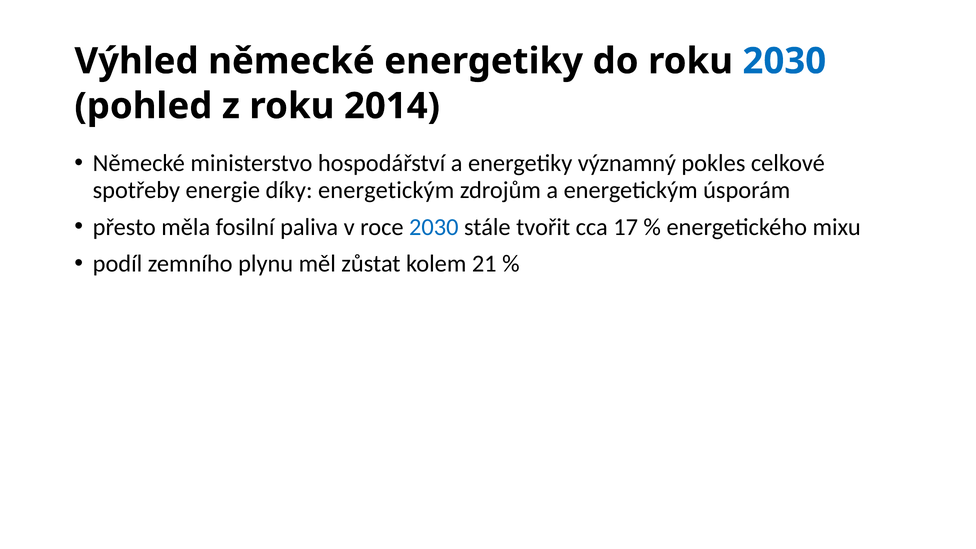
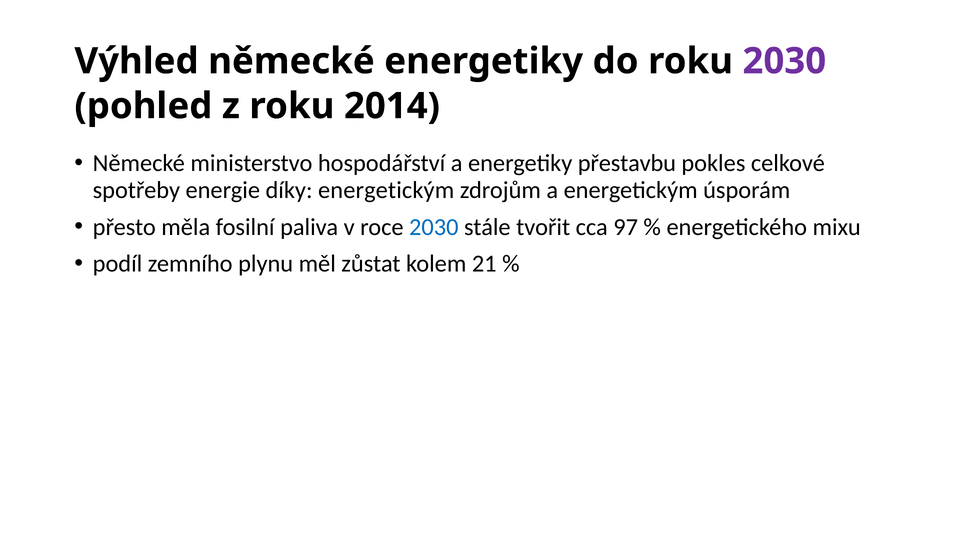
2030 at (784, 61) colour: blue -> purple
významný: významný -> přestavbu
17: 17 -> 97
